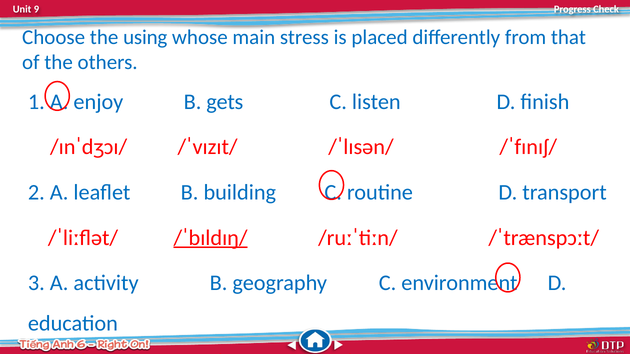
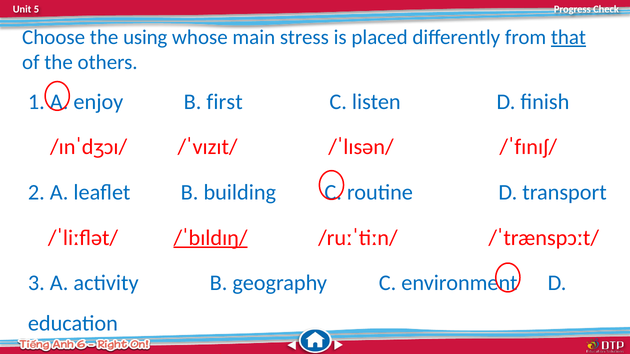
9: 9 -> 5
that underline: none -> present
gets: gets -> first
